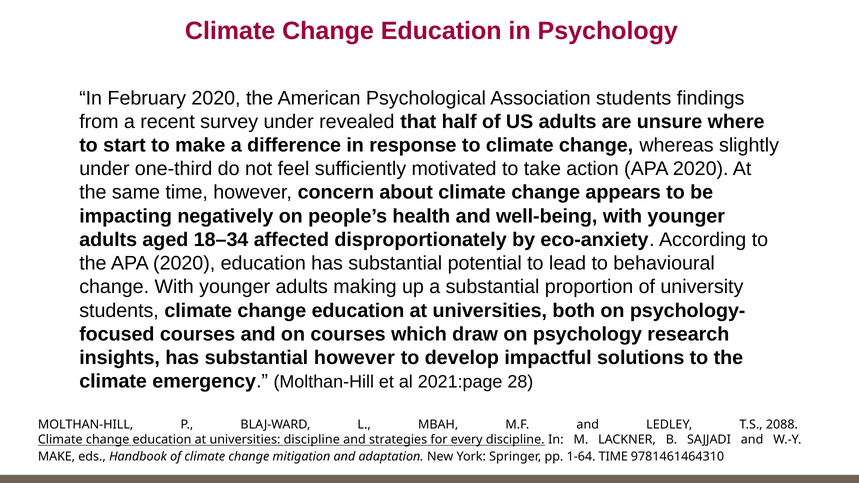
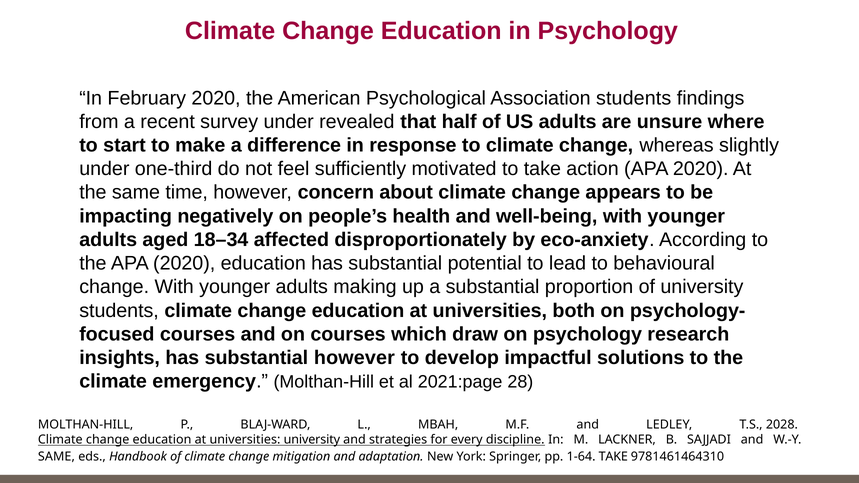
2088: 2088 -> 2028
universities discipline: discipline -> university
MAKE at (57, 457): MAKE -> SAME
1-64 TIME: TIME -> TAKE
